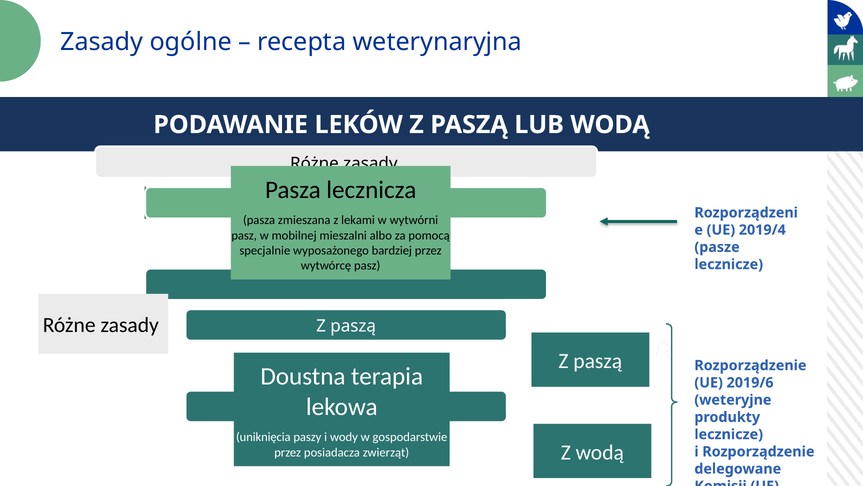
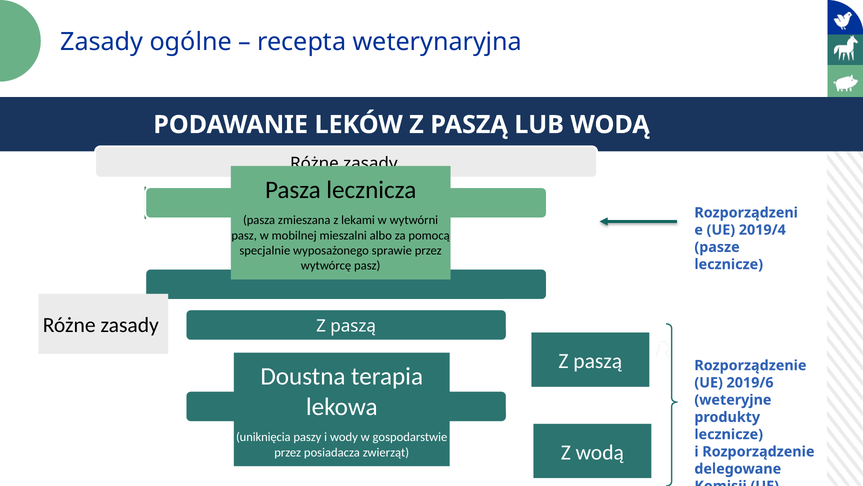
bardziej: bardziej -> sprawie
